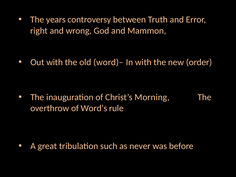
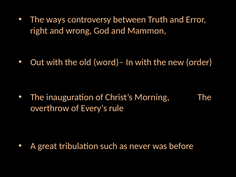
years: years -> ways
Word’s: Word’s -> Every’s
